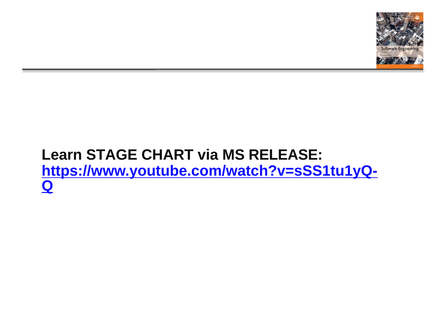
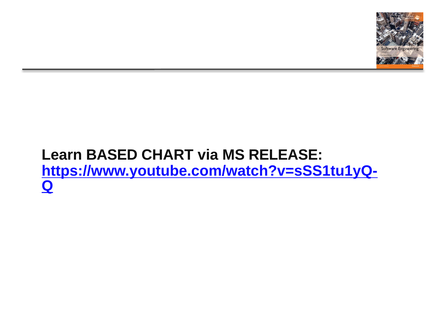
STAGE: STAGE -> BASED
